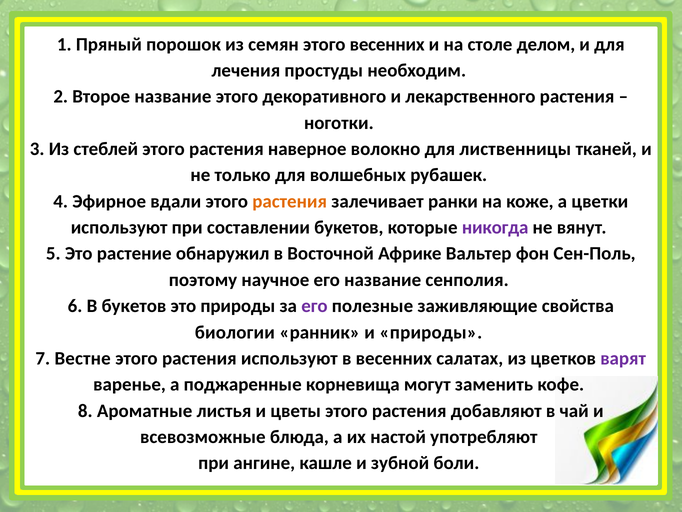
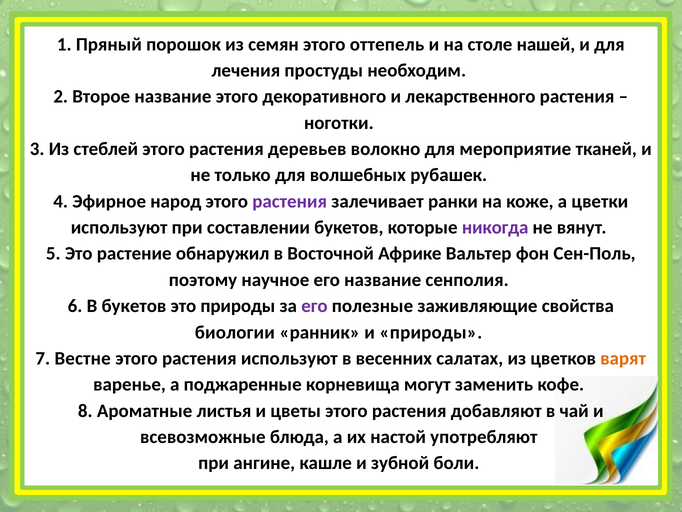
этого весенних: весенних -> оттепель
делом: делом -> нашей
наверное: наверное -> деревьев
лиственницы: лиственницы -> мероприятие
вдали: вдали -> народ
растения at (290, 201) colour: orange -> purple
варят colour: purple -> orange
